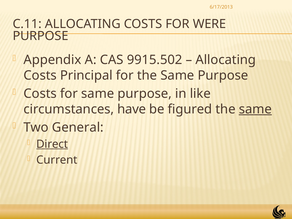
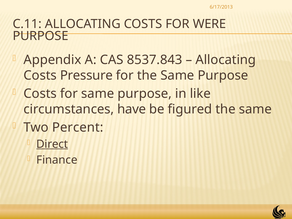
9915.502: 9915.502 -> 8537.843
Principal: Principal -> Pressure
same at (255, 109) underline: present -> none
General: General -> Percent
Current: Current -> Finance
